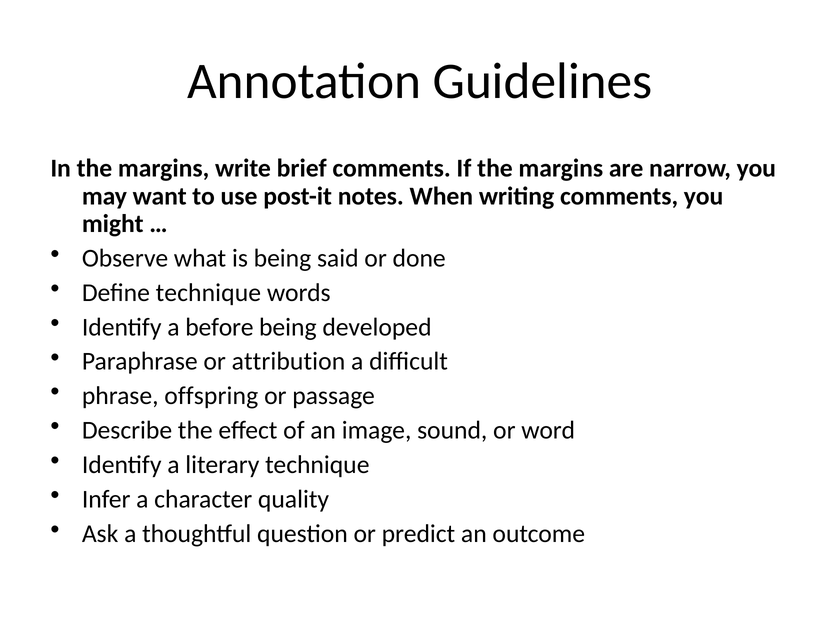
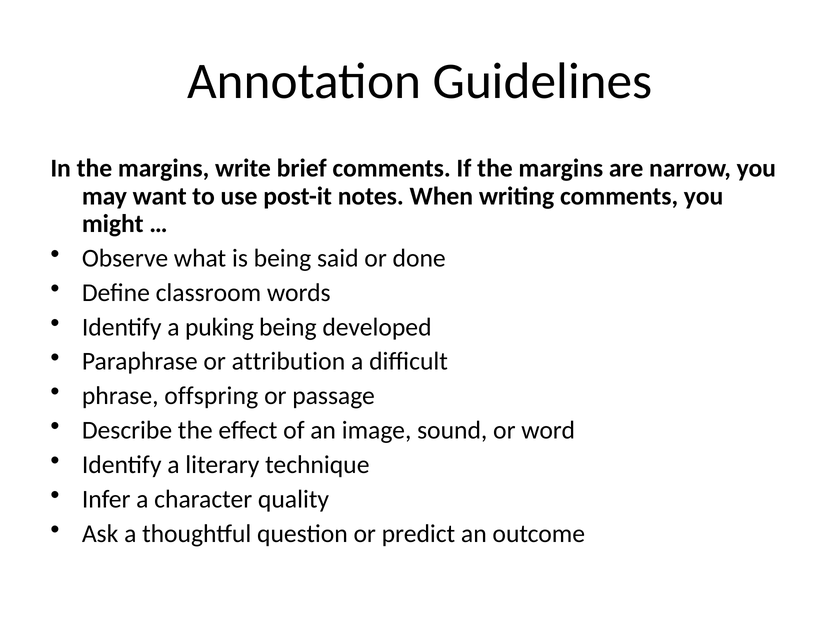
Define technique: technique -> classroom
before: before -> puking
